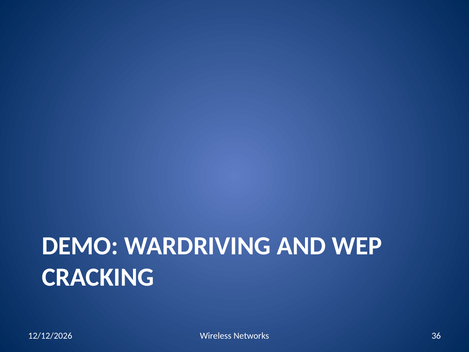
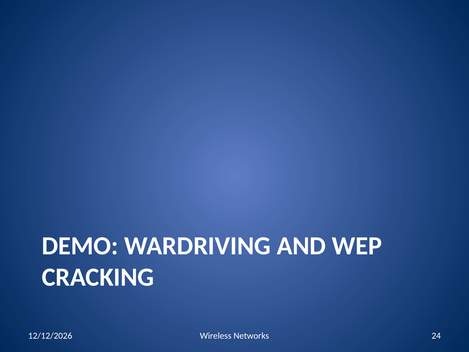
36: 36 -> 24
